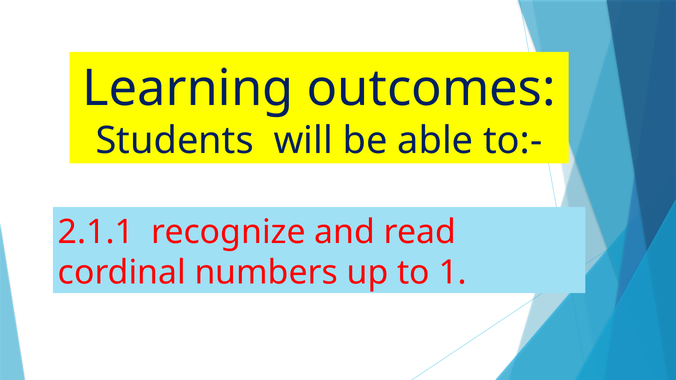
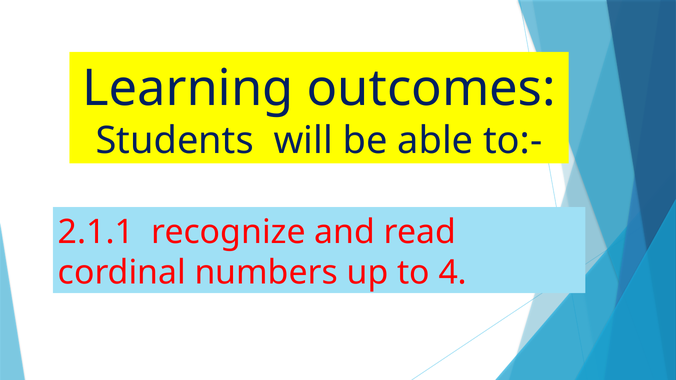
1: 1 -> 4
